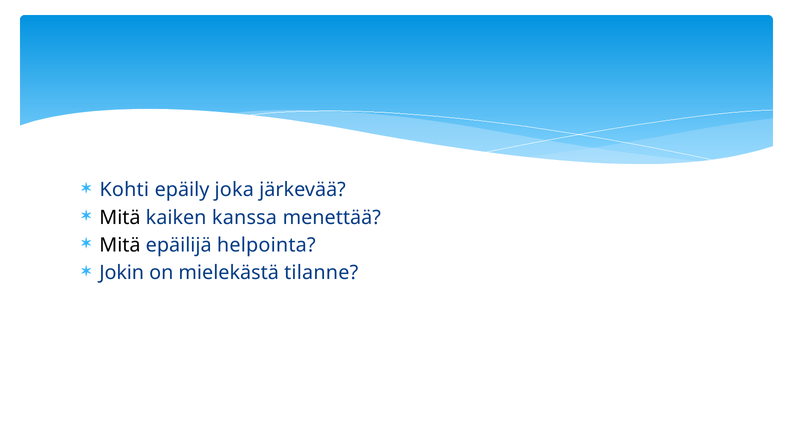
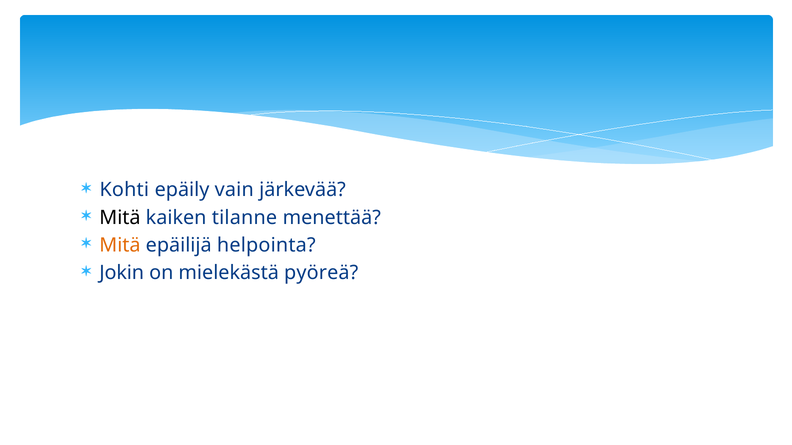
joka: joka -> vain
kanssa: kanssa -> tilanne
Mitä at (120, 245) colour: black -> orange
tilanne: tilanne -> pyöreä
